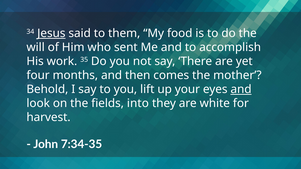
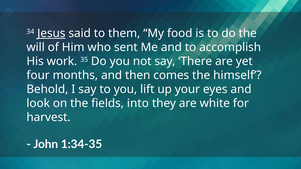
mother: mother -> himself
and at (241, 90) underline: present -> none
7:34-35: 7:34-35 -> 1:34-35
